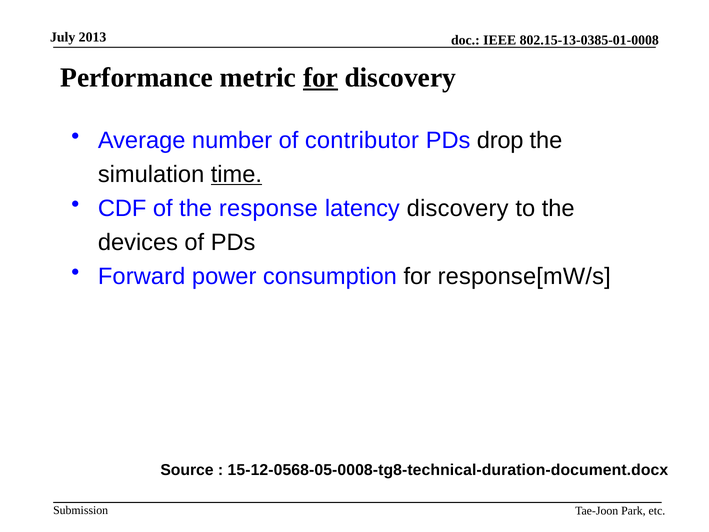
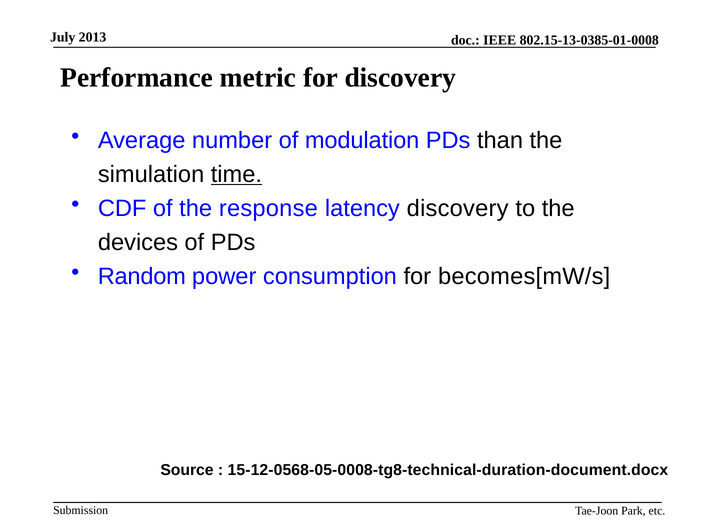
for at (321, 78) underline: present -> none
contributor: contributor -> modulation
drop: drop -> than
Forward: Forward -> Random
response[mW/s: response[mW/s -> becomes[mW/s
